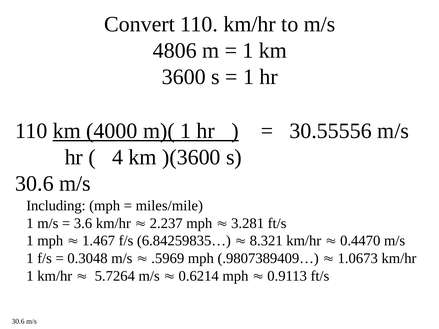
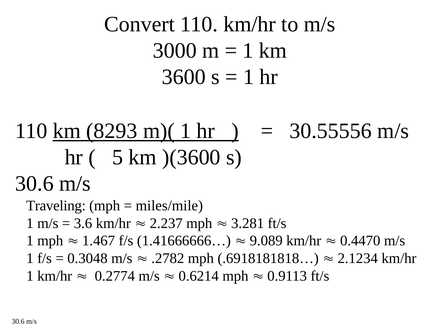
4806: 4806 -> 3000
4000: 4000 -> 8293
4: 4 -> 5
Including: Including -> Traveling
6.84259835…: 6.84259835… -> 1.41666666…
8.321: 8.321 -> 9.089
.5969: .5969 -> .2782
.9807389409…: .9807389409… -> .6918181818…
1.0673: 1.0673 -> 2.1234
5.7264: 5.7264 -> 0.2774
